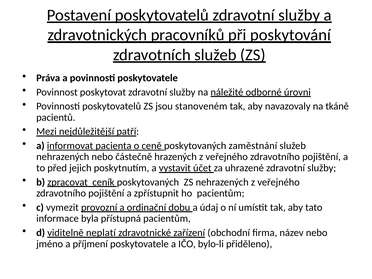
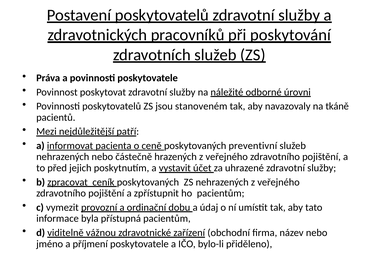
zaměstnání: zaměstnání -> preventivní
neplatí: neplatí -> vážnou
